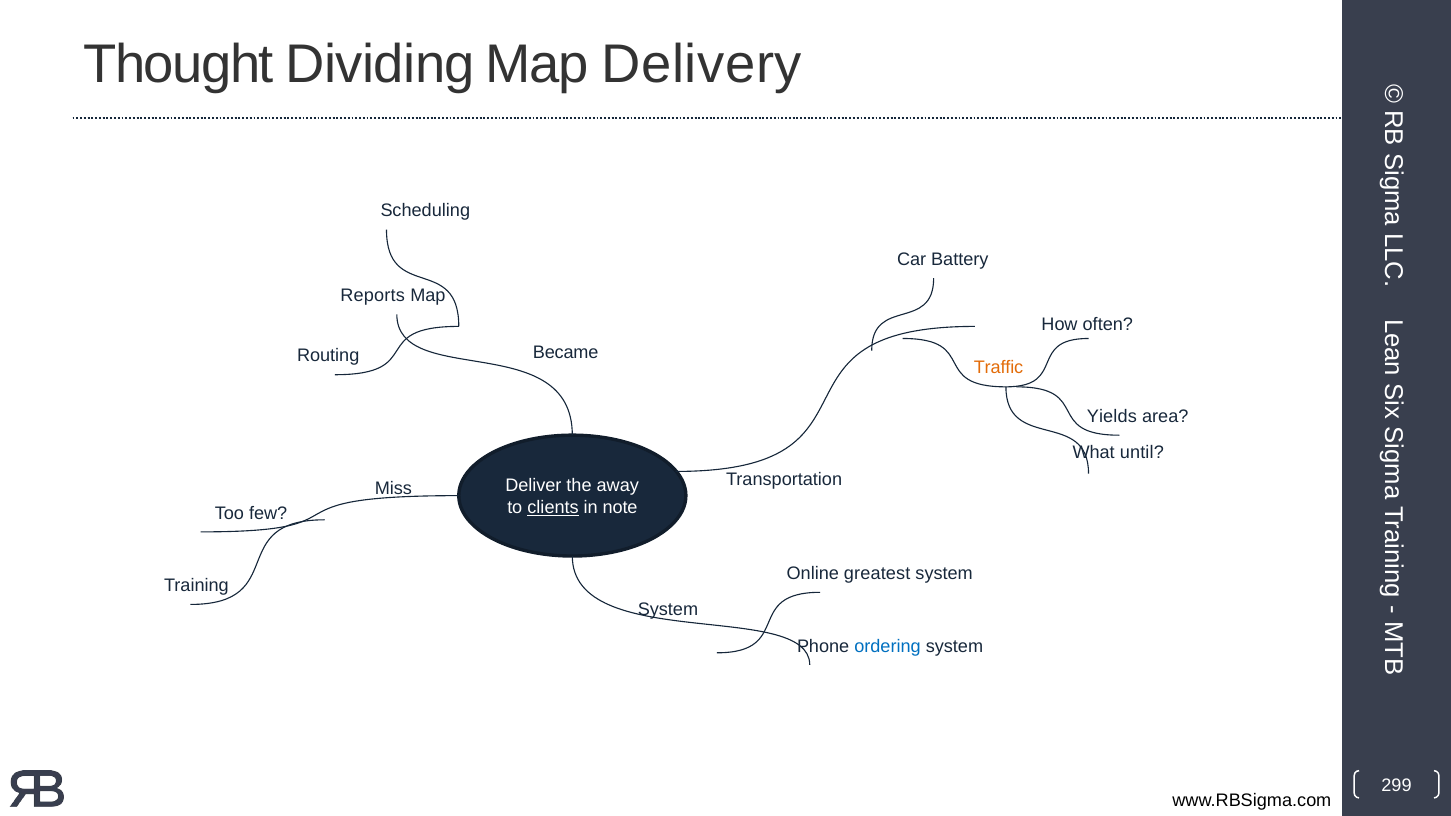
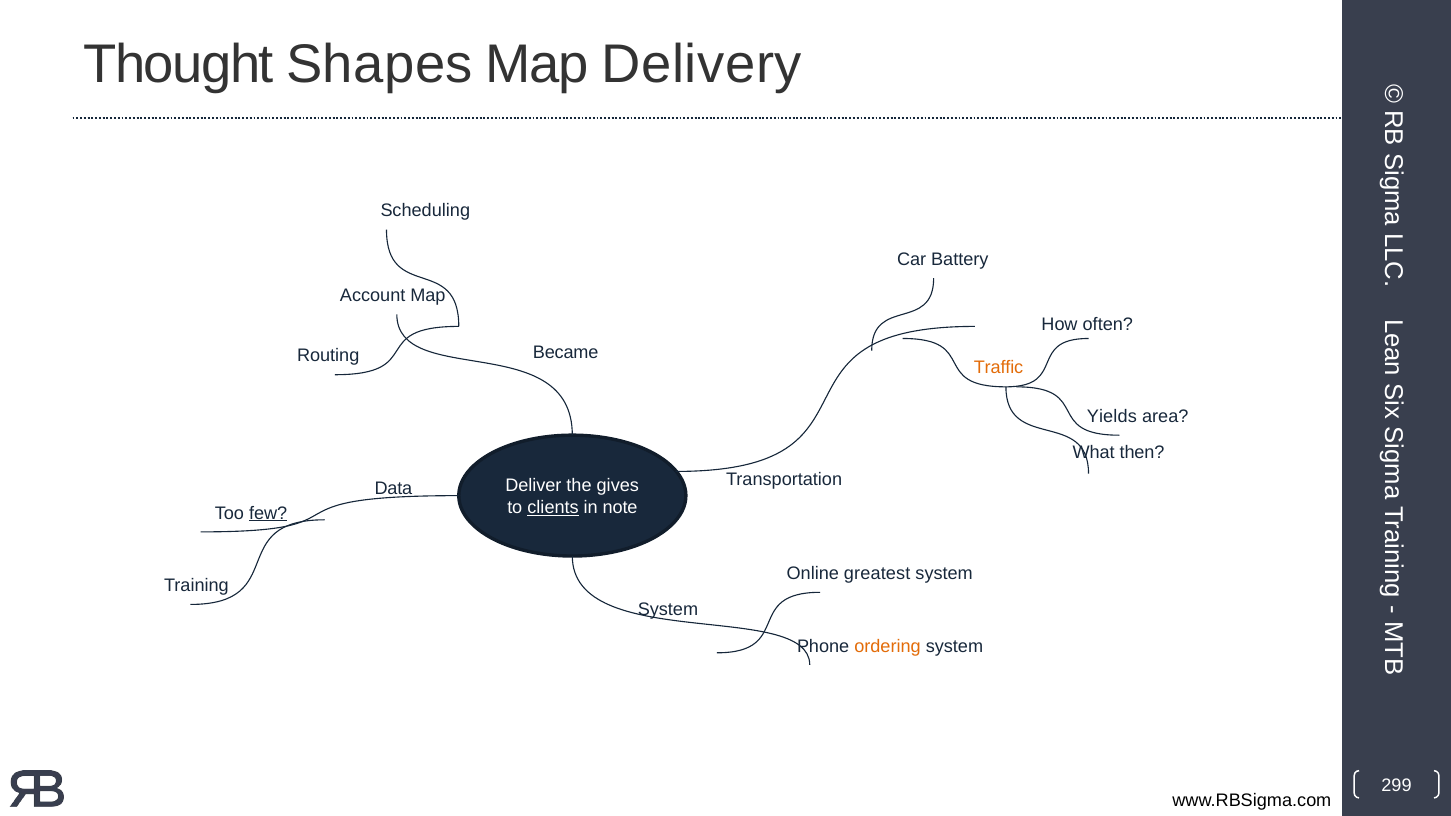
Dividing: Dividing -> Shapes
Reports: Reports -> Account
until: until -> then
away: away -> gives
Miss: Miss -> Data
few underline: none -> present
ordering colour: blue -> orange
